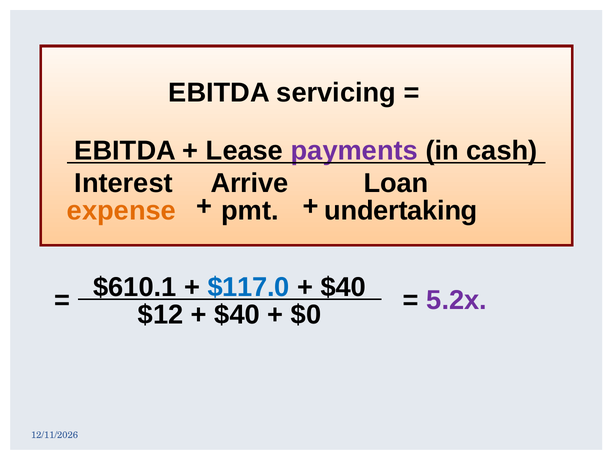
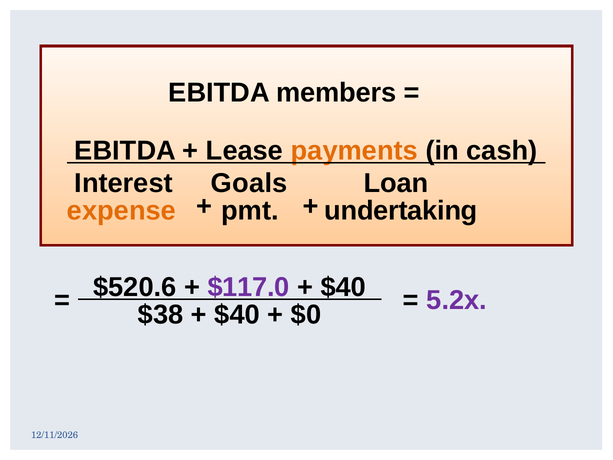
servicing: servicing -> members
payments colour: purple -> orange
Arrive: Arrive -> Goals
$610.1: $610.1 -> $520.6
$117.0 colour: blue -> purple
$12: $12 -> $38
